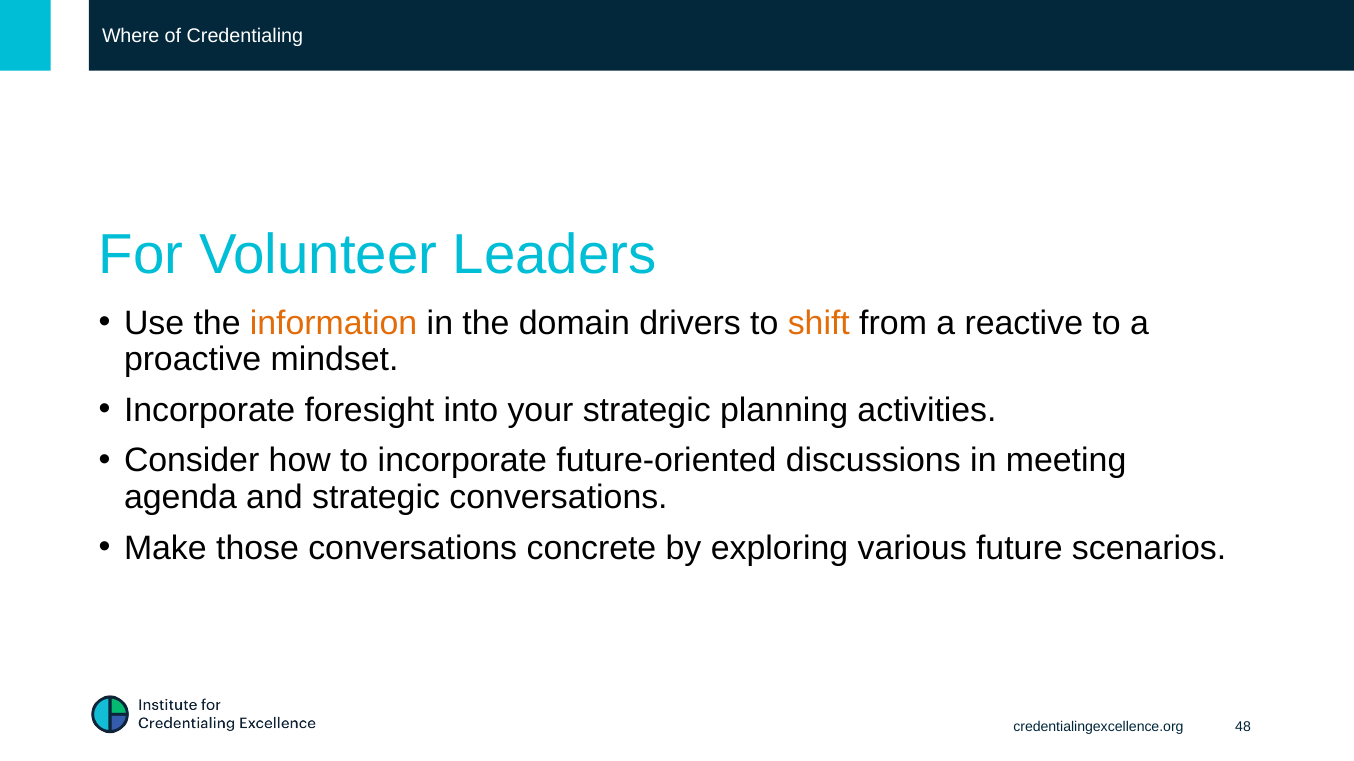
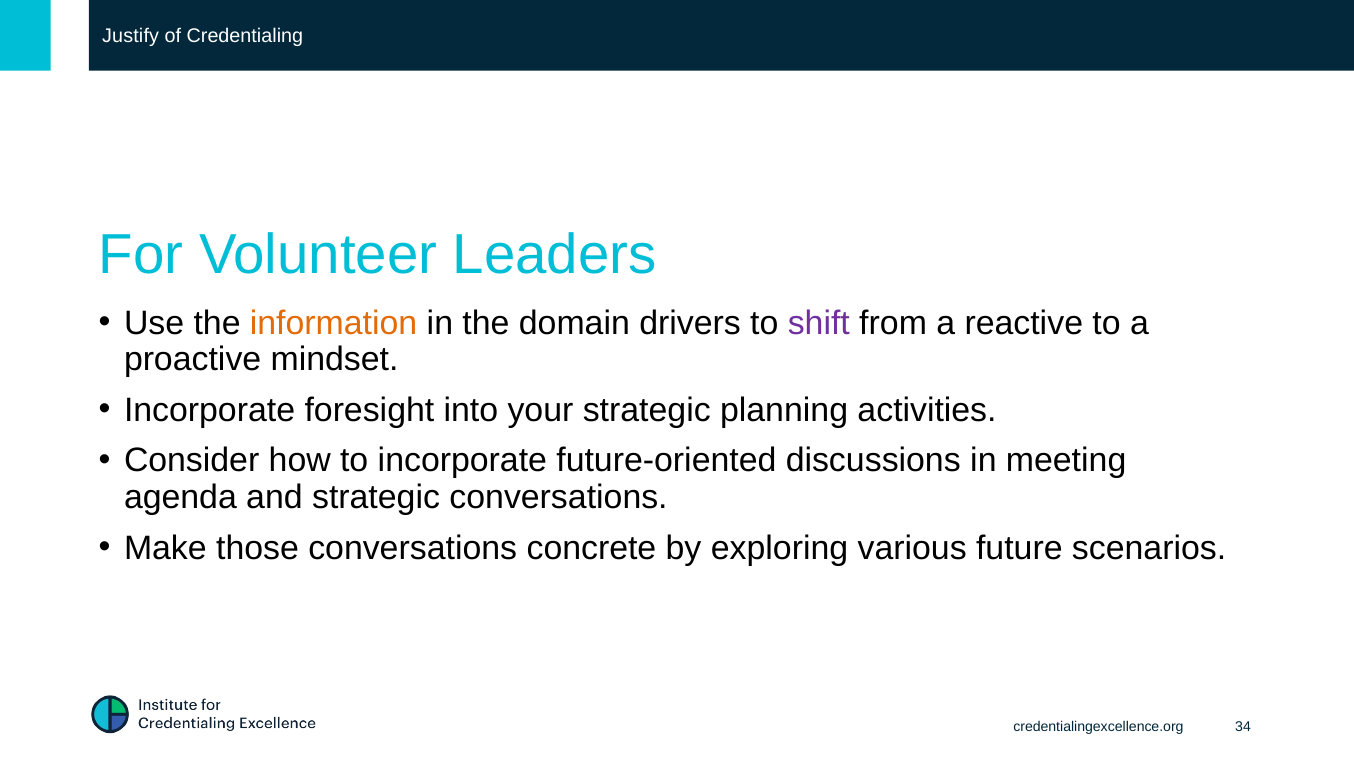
Where: Where -> Justify
shift colour: orange -> purple
48: 48 -> 34
